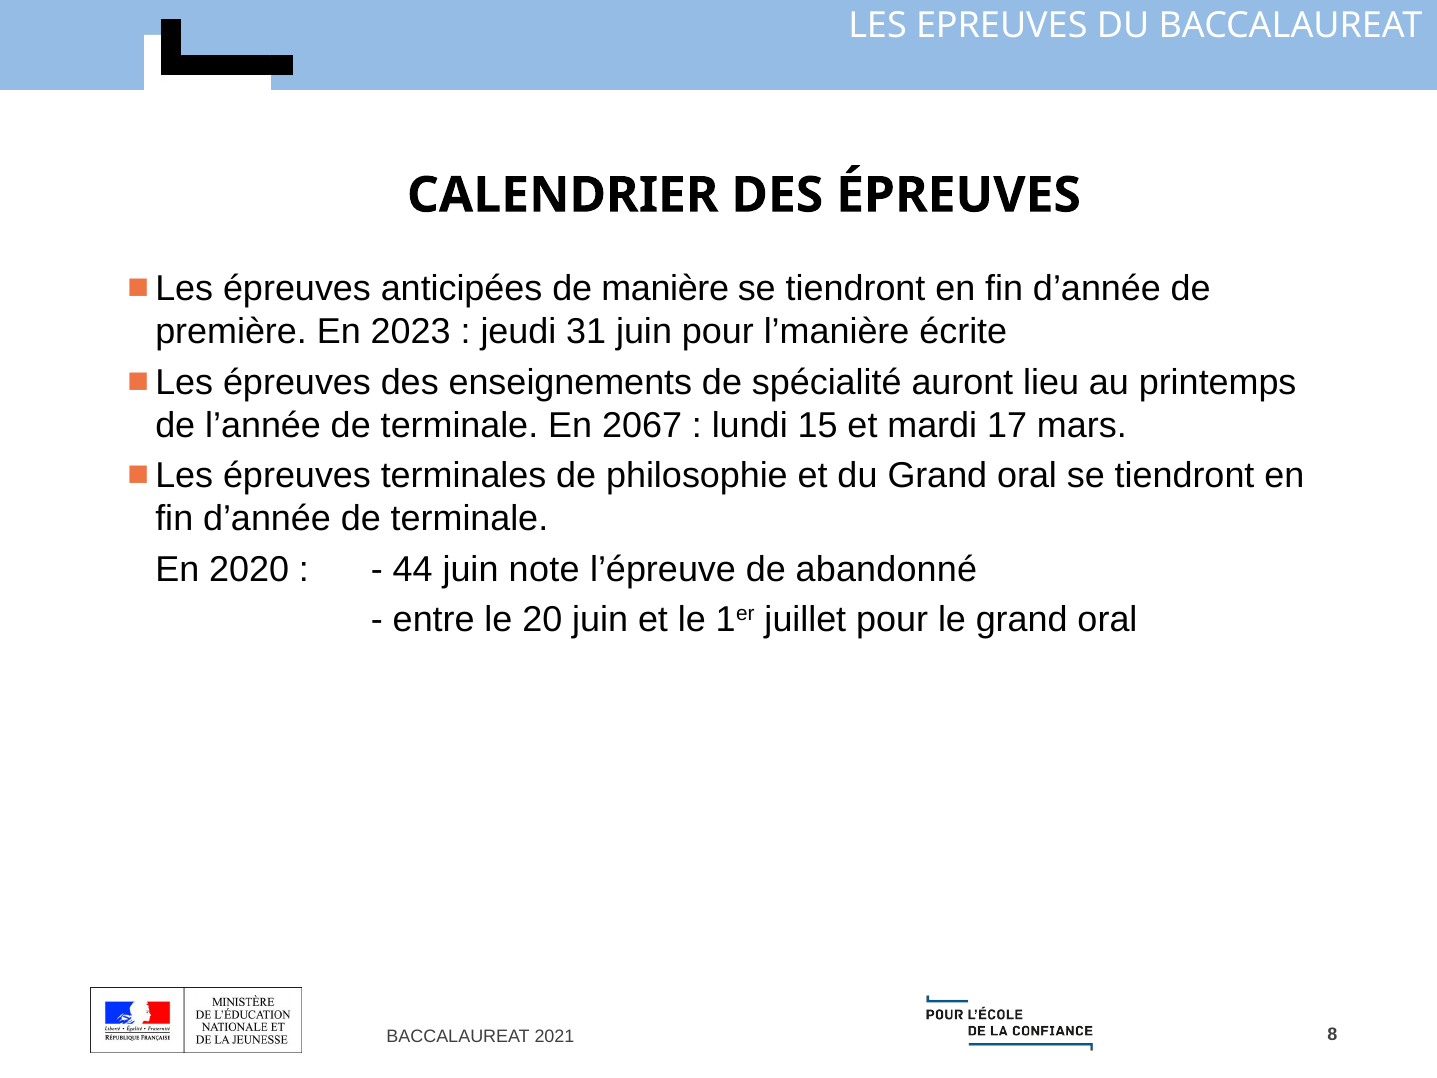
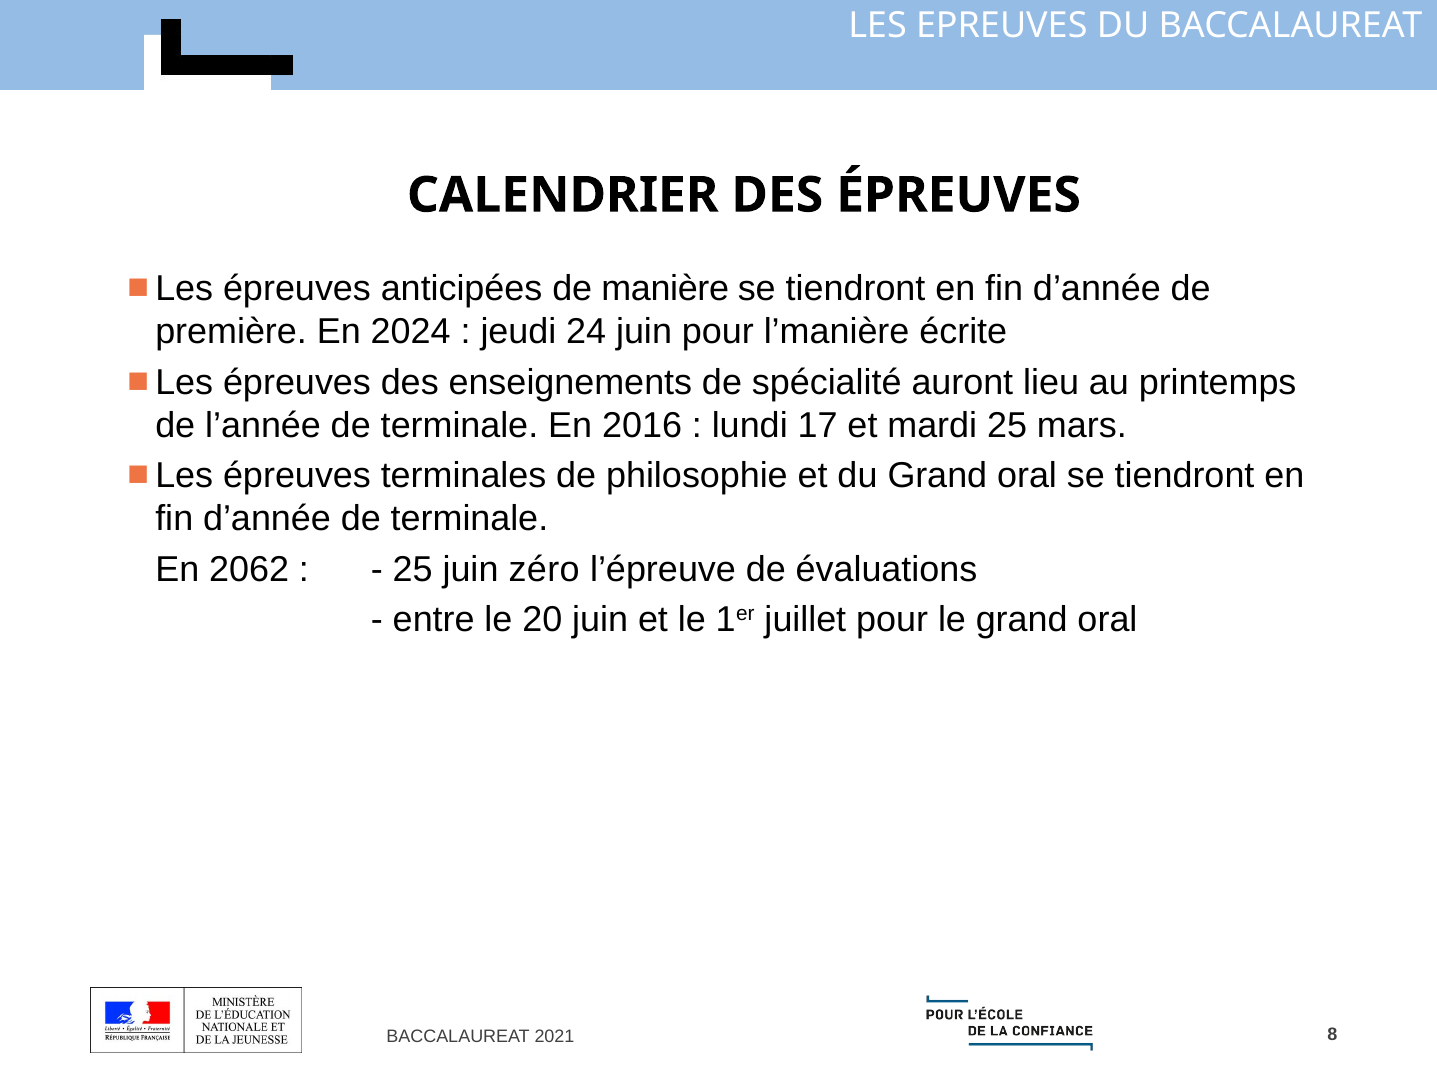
2023: 2023 -> 2024
31: 31 -> 24
2067: 2067 -> 2016
15: 15 -> 17
mardi 17: 17 -> 25
2020: 2020 -> 2062
44 at (413, 569): 44 -> 25
note: note -> zéro
abandonné: abandonné -> évaluations
